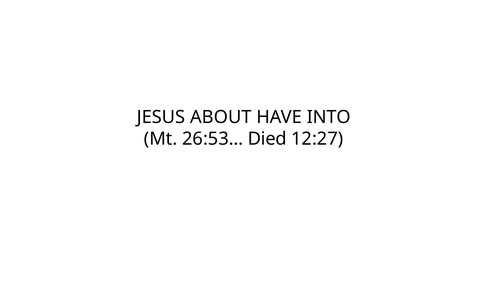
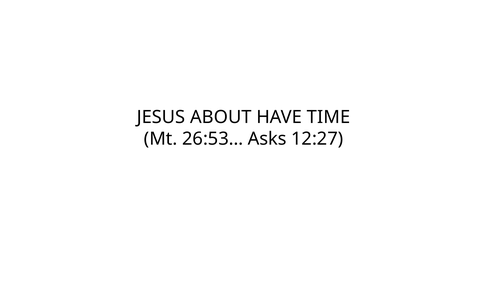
INTO: INTO -> TIME
Died: Died -> Asks
